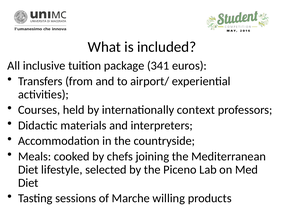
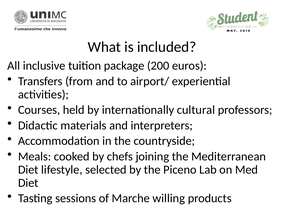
341: 341 -> 200
context: context -> cultural
